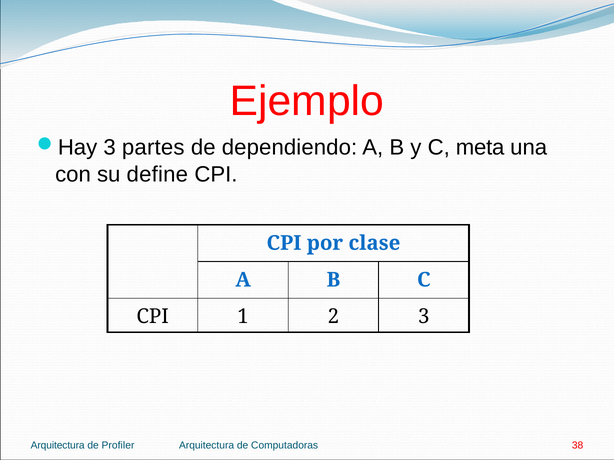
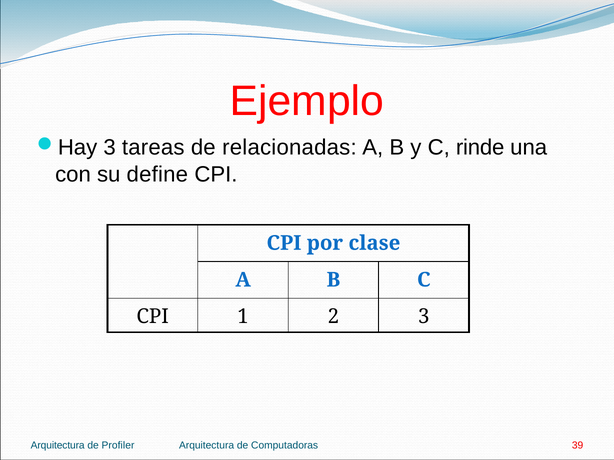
partes: partes -> tareas
dependiendo: dependiendo -> relacionadas
meta: meta -> rinde
38: 38 -> 39
